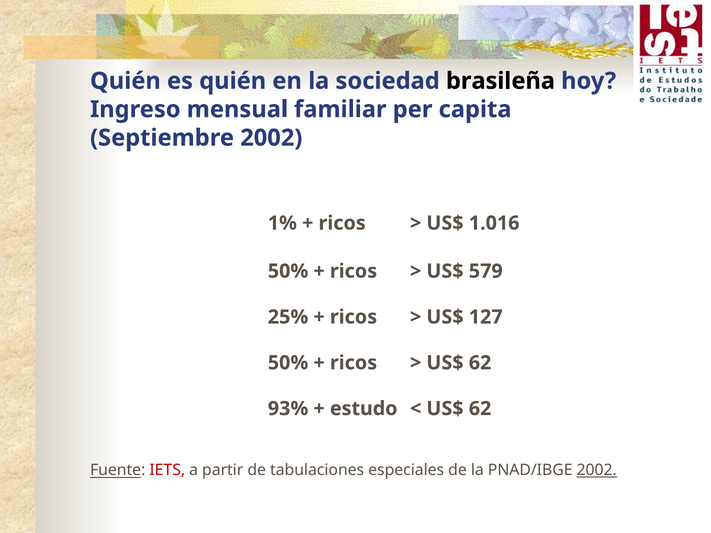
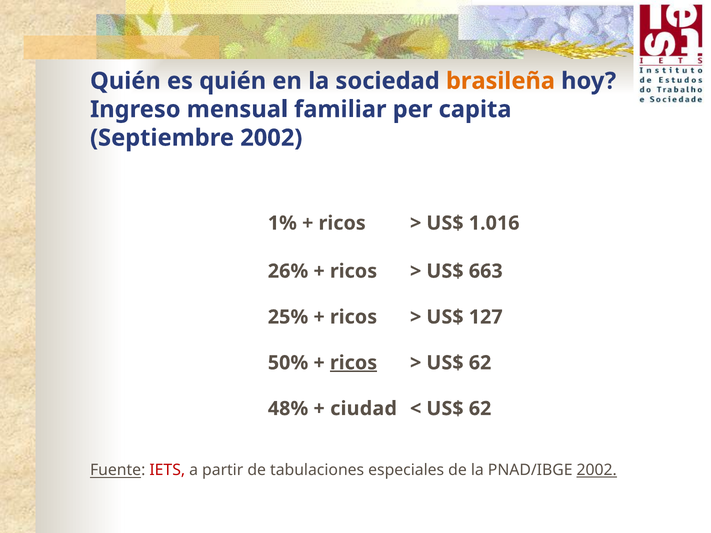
brasileña colour: black -> orange
50% at (288, 271): 50% -> 26%
579: 579 -> 663
ricos at (354, 363) underline: none -> present
93%: 93% -> 48%
estudo: estudo -> ciudad
